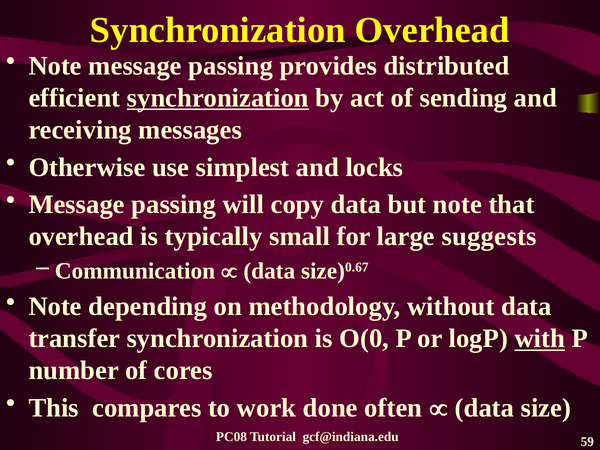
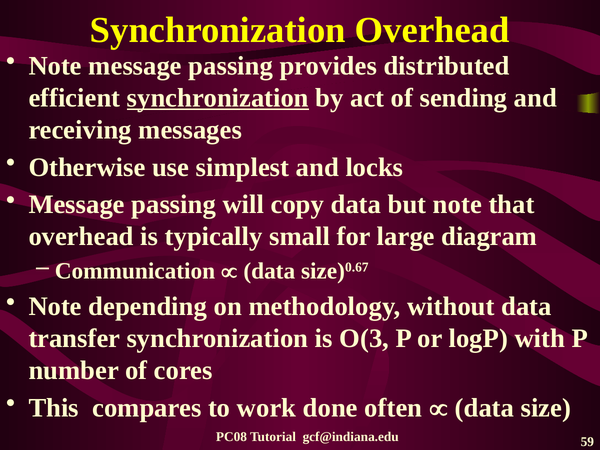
suggests: suggests -> diagram
O(0: O(0 -> O(3
with underline: present -> none
